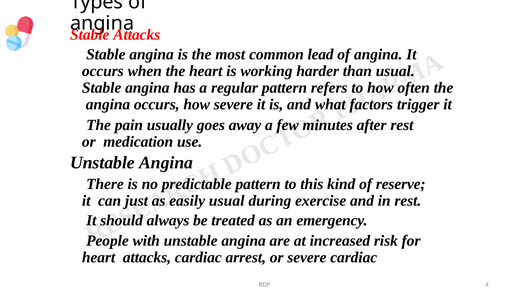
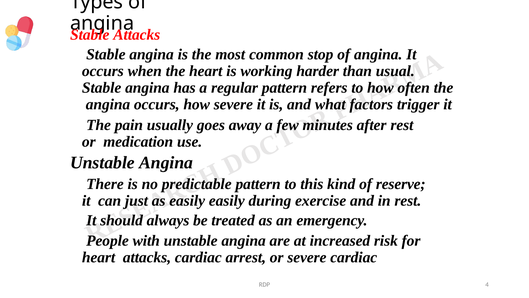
lead: lead -> stop
usual at (227, 200): usual -> easily
